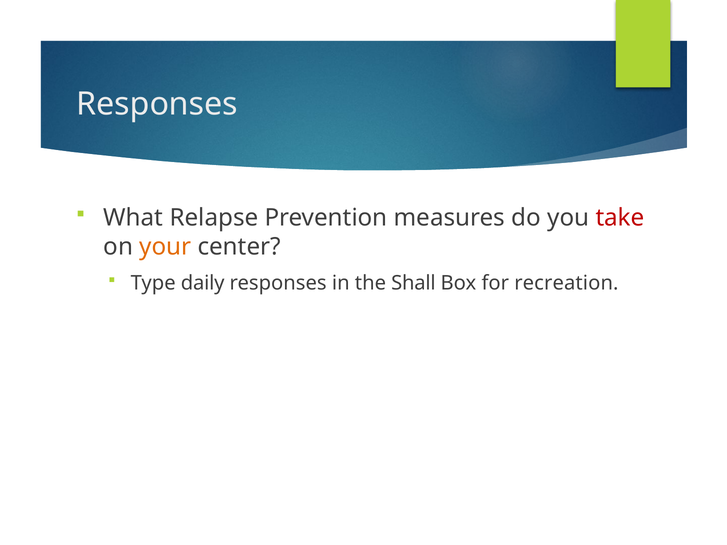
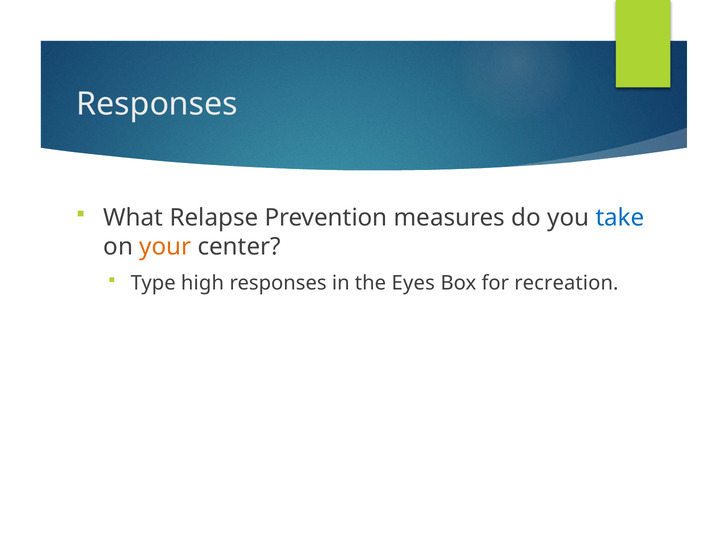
take colour: red -> blue
daily: daily -> high
Shall: Shall -> Eyes
